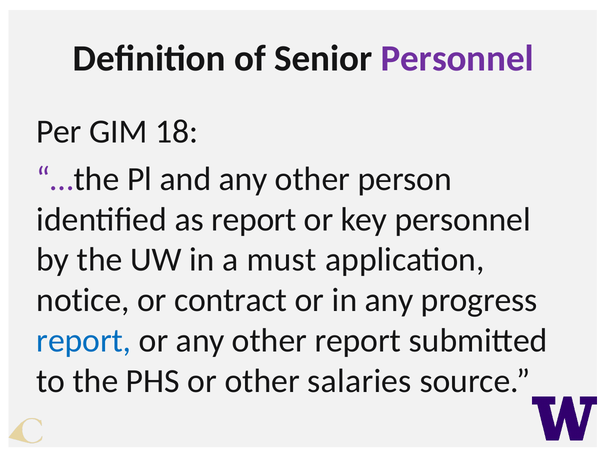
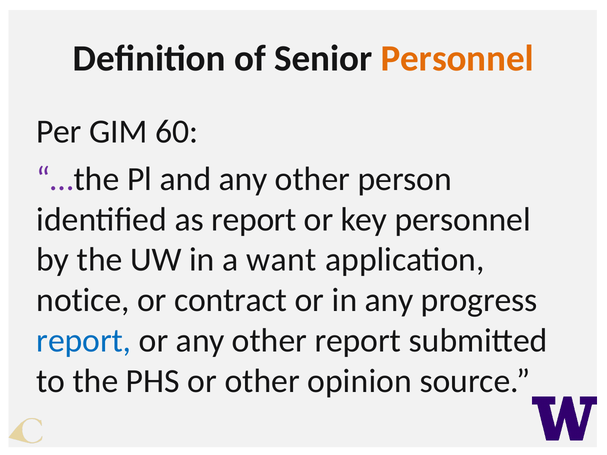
Personnel at (457, 59) colour: purple -> orange
18: 18 -> 60
must: must -> want
salaries: salaries -> opinion
